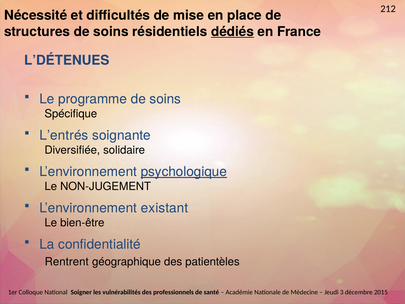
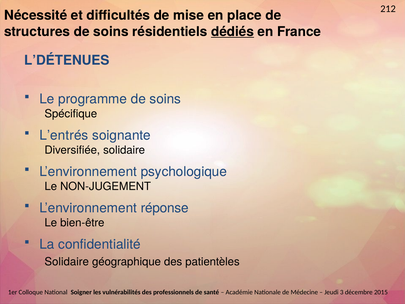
psychologique underline: present -> none
existant: existant -> réponse
Rentrent at (67, 261): Rentrent -> Solidaire
